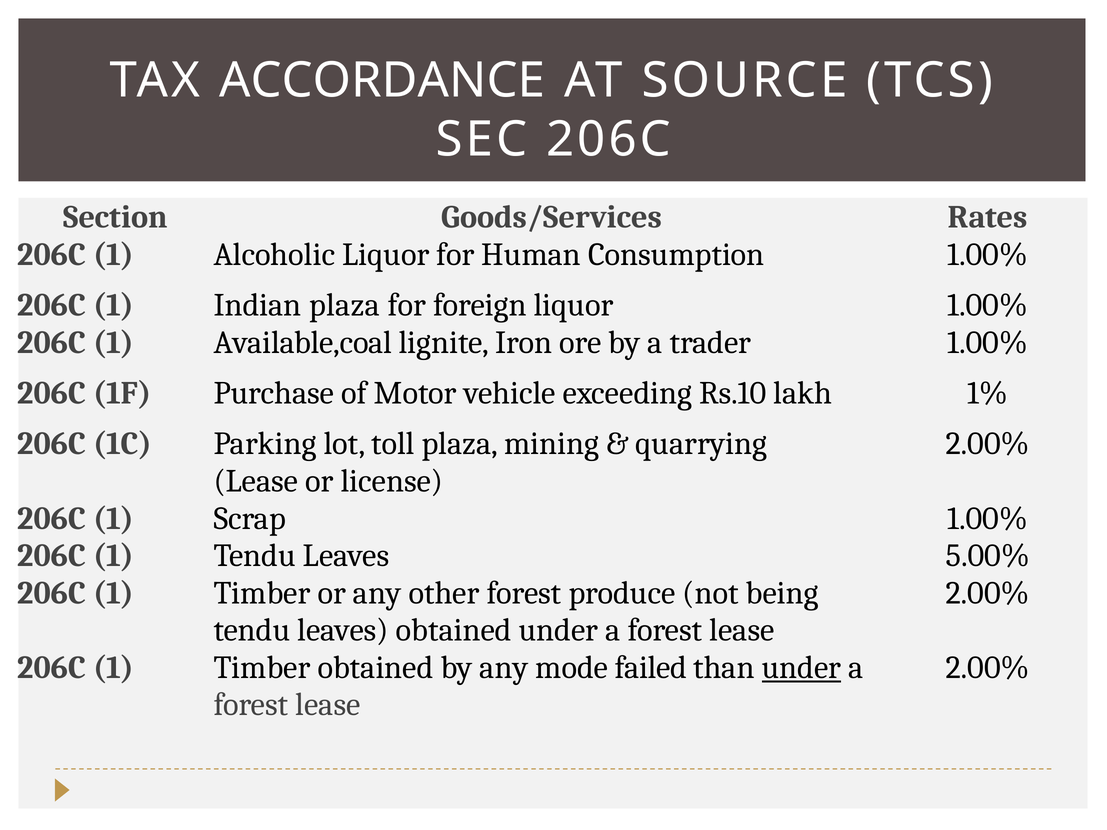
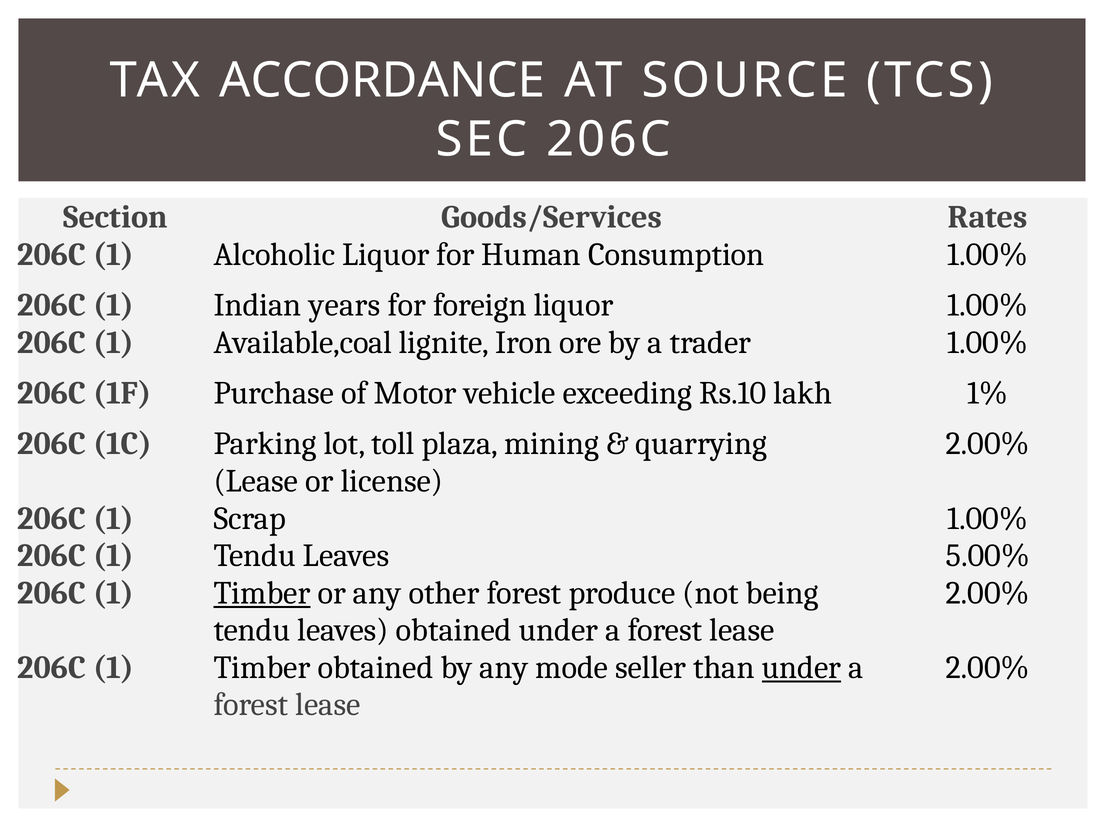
Indian plaza: plaza -> years
Timber at (262, 593) underline: none -> present
failed: failed -> seller
